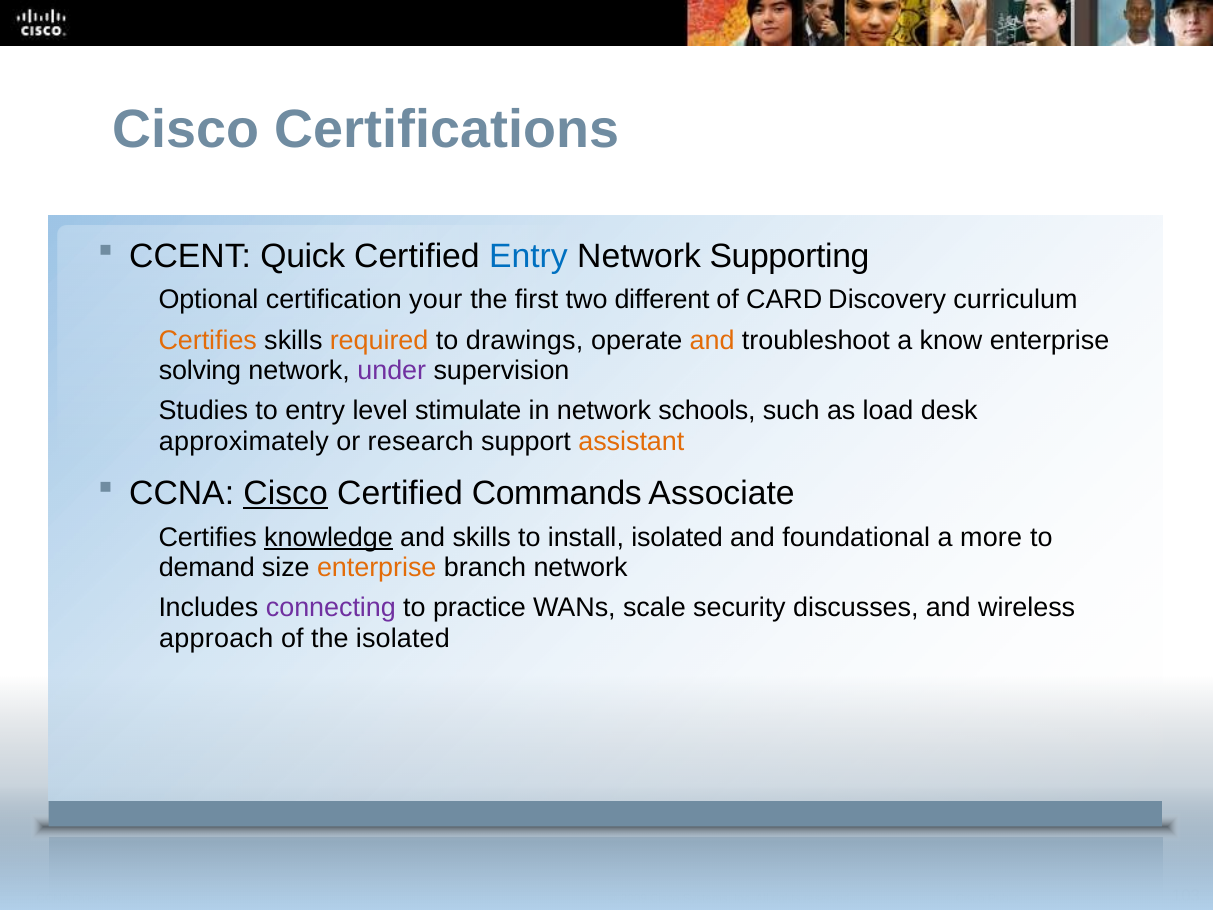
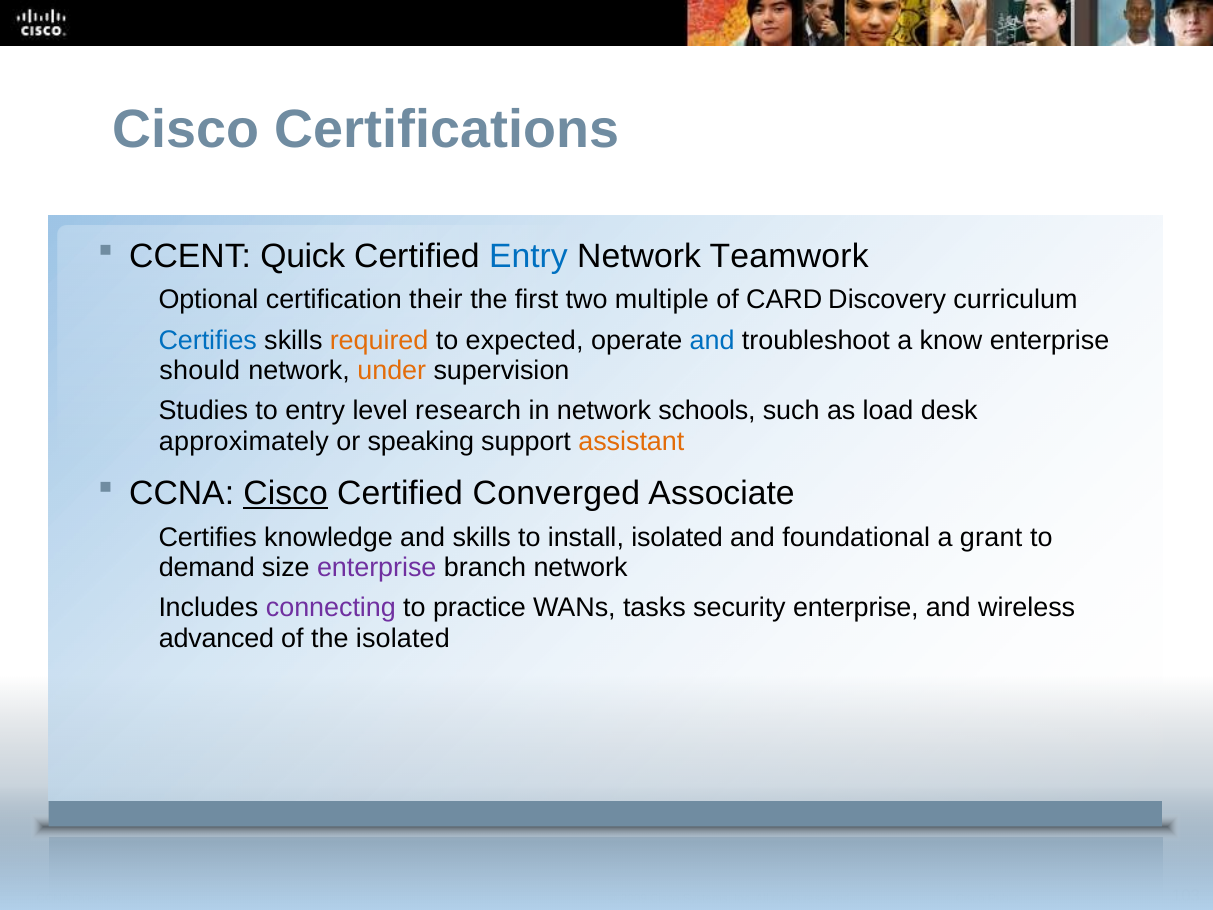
Supporting: Supporting -> Teamwork
your: your -> their
different: different -> multiple
Certifies at (208, 340) colour: orange -> blue
drawings: drawings -> expected
and at (712, 340) colour: orange -> blue
solving: solving -> should
under colour: purple -> orange
stimulate: stimulate -> research
research: research -> speaking
Commands: Commands -> Converged
knowledge underline: present -> none
more: more -> grant
enterprise at (377, 568) colour: orange -> purple
scale: scale -> tasks
security discusses: discusses -> enterprise
approach: approach -> advanced
